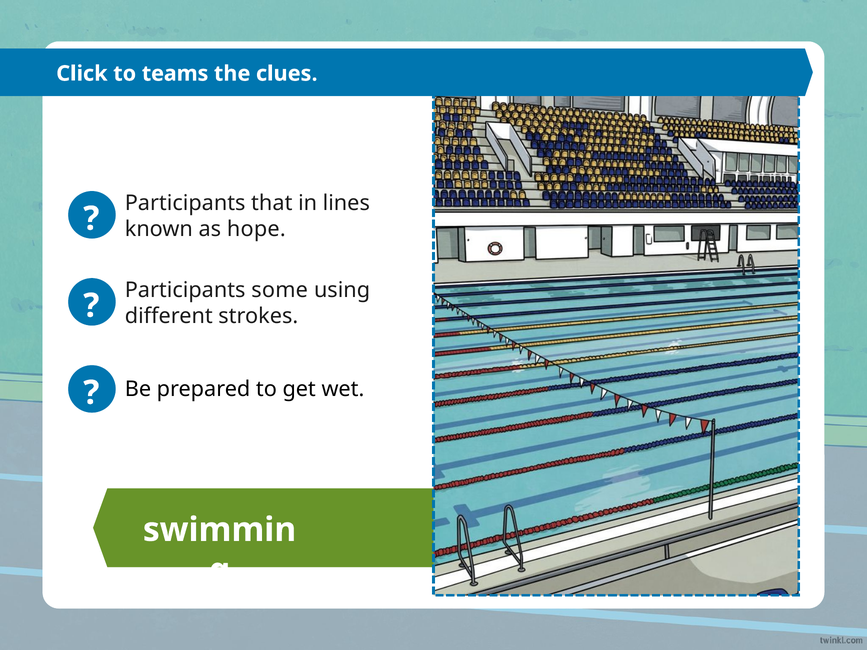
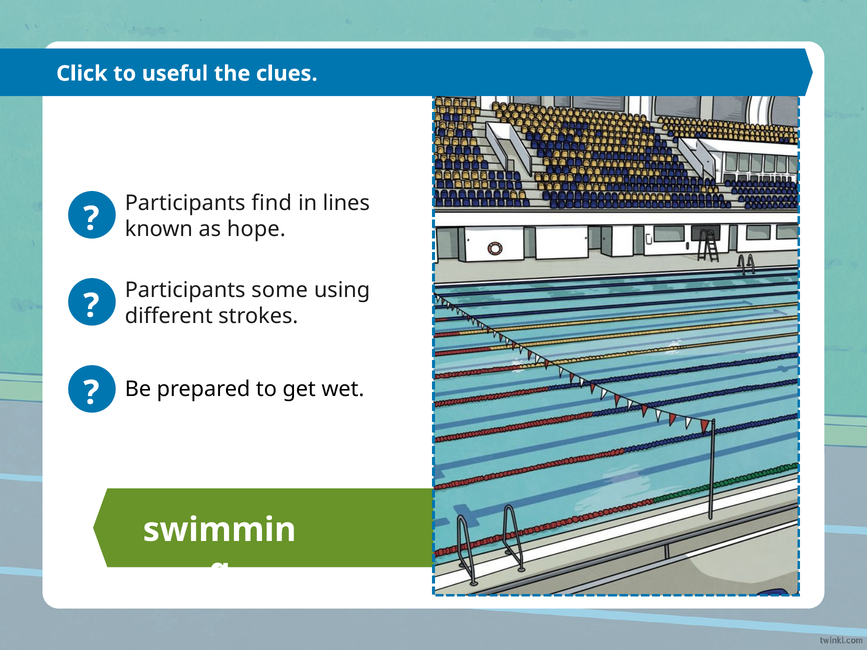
teams: teams -> useful
that: that -> find
